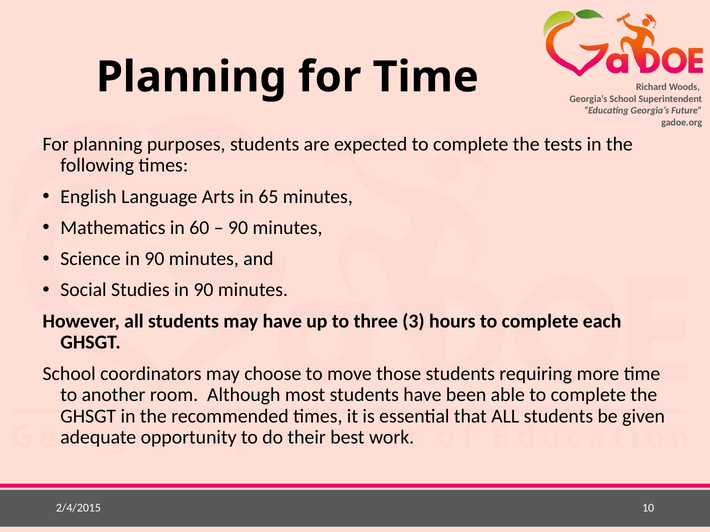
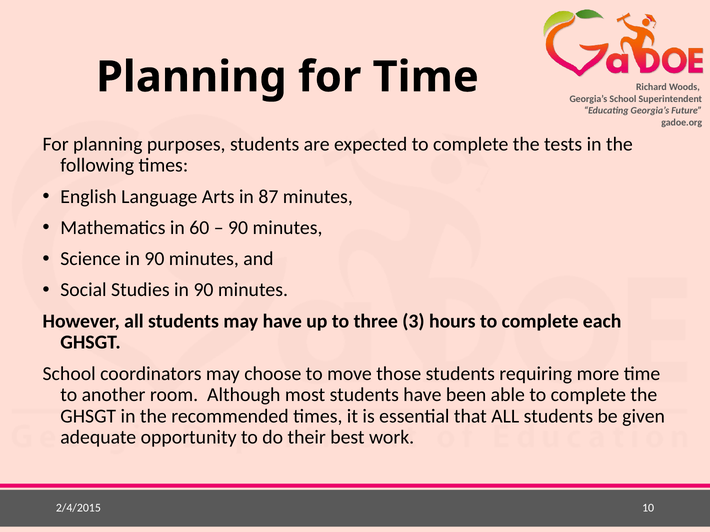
65: 65 -> 87
